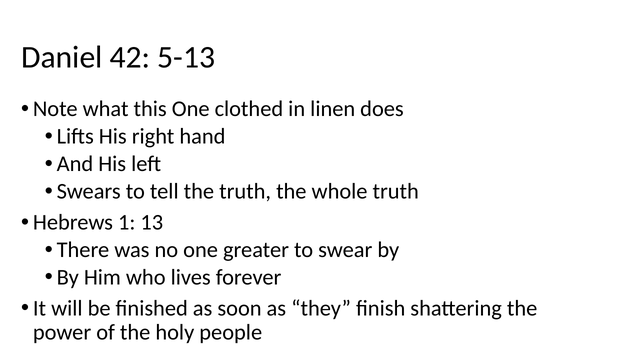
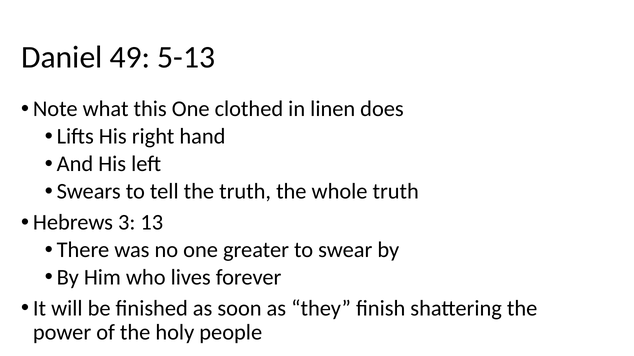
42: 42 -> 49
1: 1 -> 3
